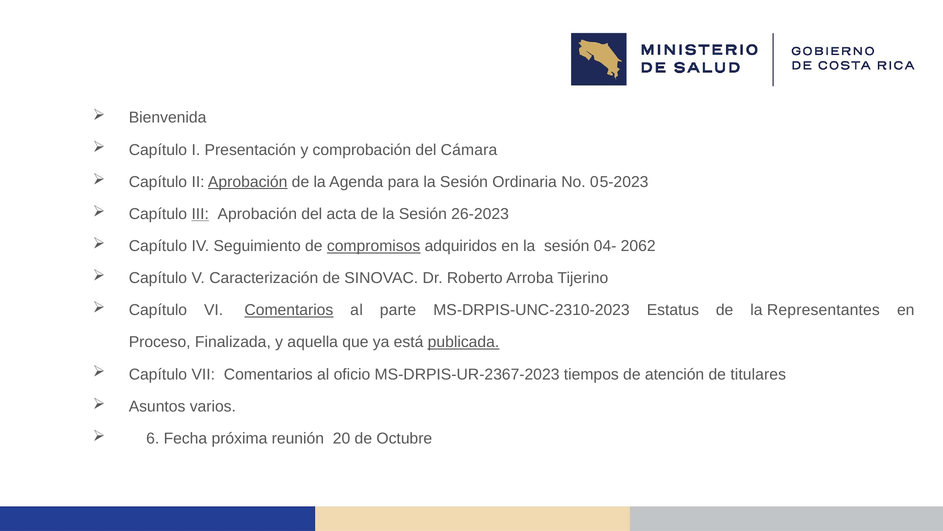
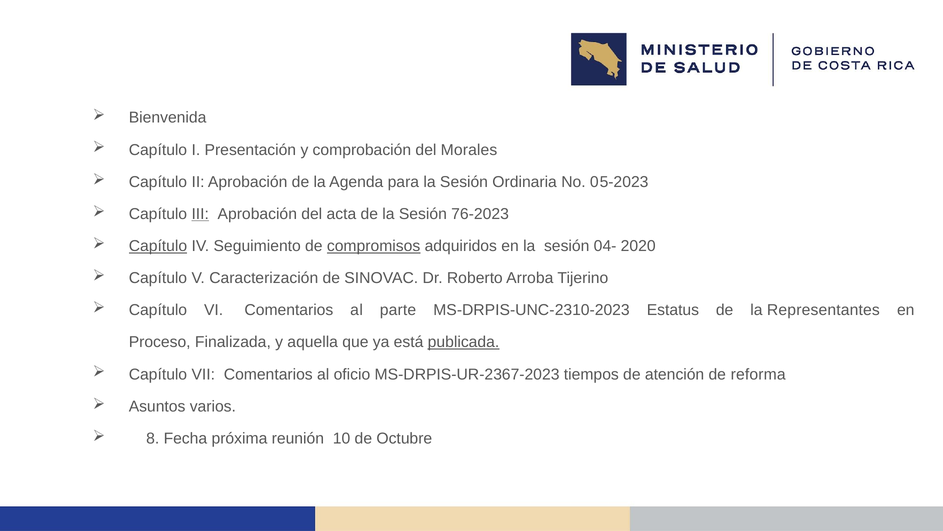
Cámara: Cámara -> Morales
Aprobación at (248, 182) underline: present -> none
26-2023: 26-2023 -> 76-2023
Capítulo at (158, 246) underline: none -> present
2062: 2062 -> 2020
Comentarios at (289, 310) underline: present -> none
titulares: titulares -> reforma
6: 6 -> 8
20: 20 -> 10
